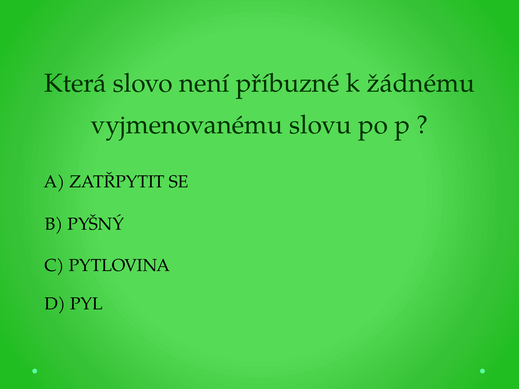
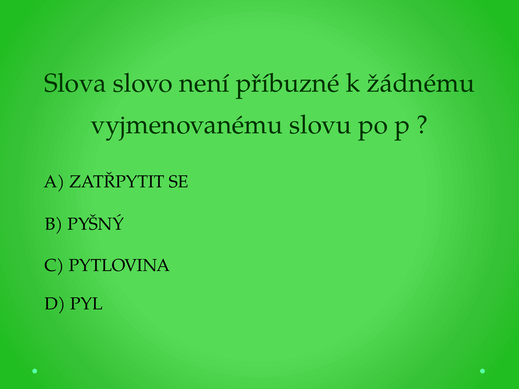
Která: Která -> Slova
